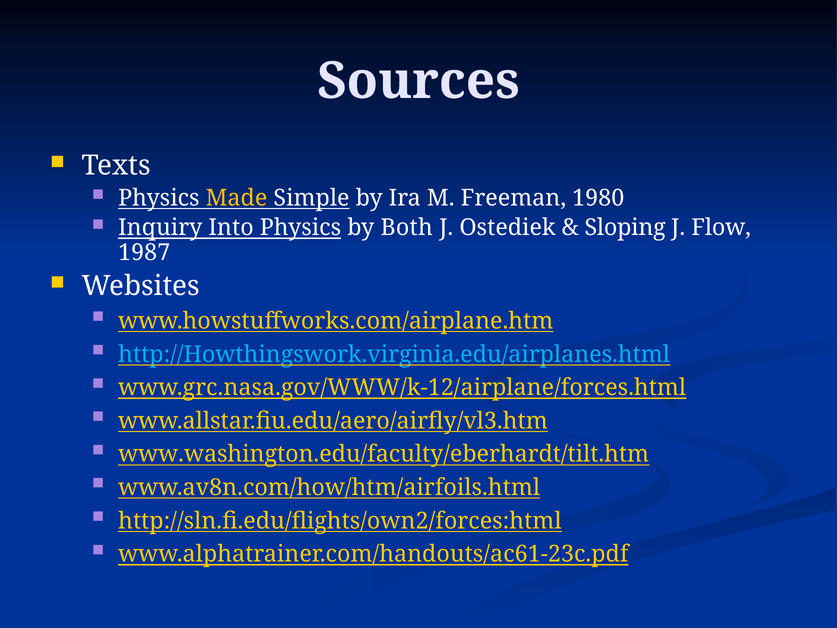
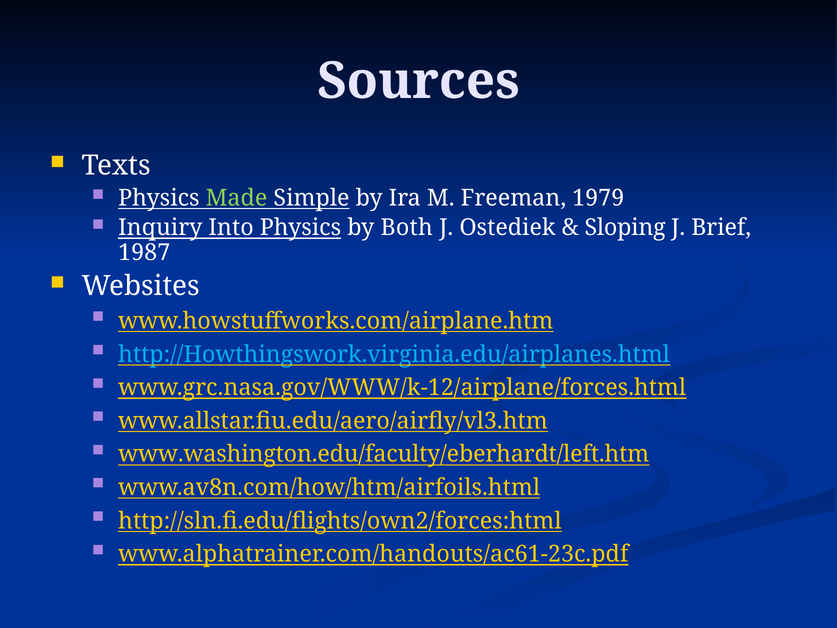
Made colour: yellow -> light green
1980: 1980 -> 1979
Flow: Flow -> Brief
www.washington.edu/faculty/eberhardt/tilt.htm: www.washington.edu/faculty/eberhardt/tilt.htm -> www.washington.edu/faculty/eberhardt/left.htm
